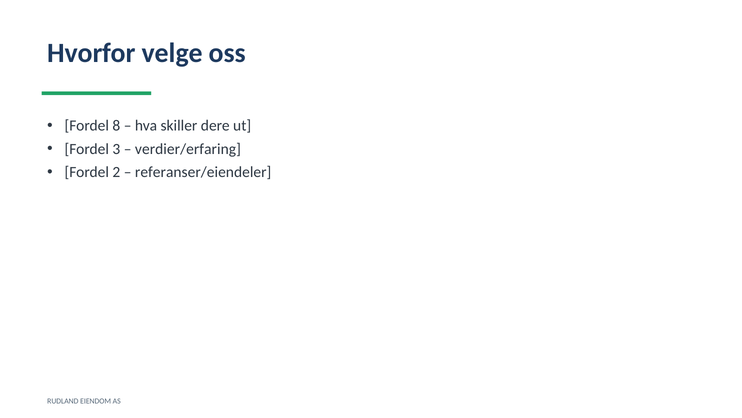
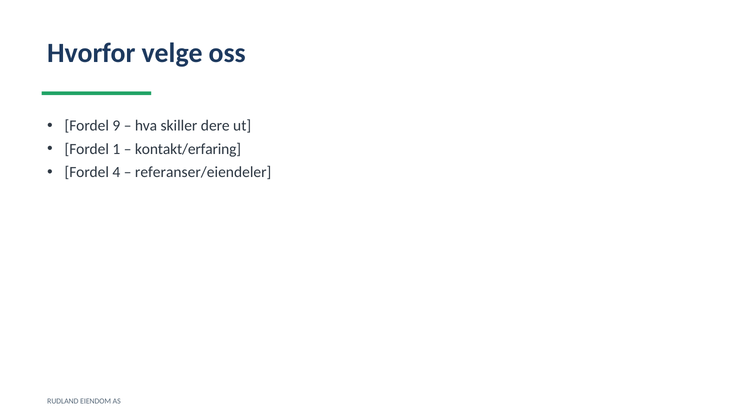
8: 8 -> 9
3: 3 -> 1
verdier/erfaring: verdier/erfaring -> kontakt/erfaring
2: 2 -> 4
